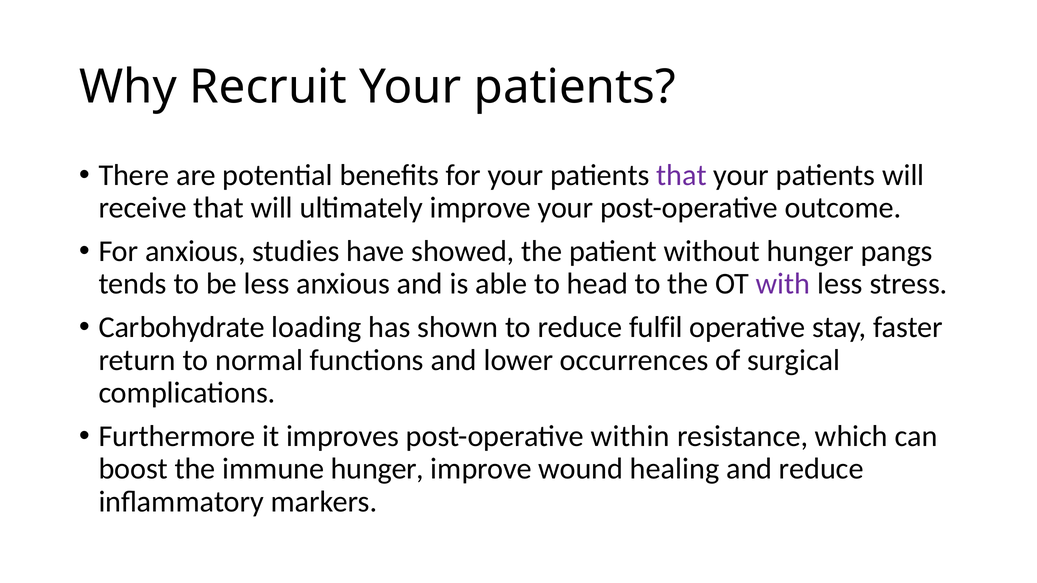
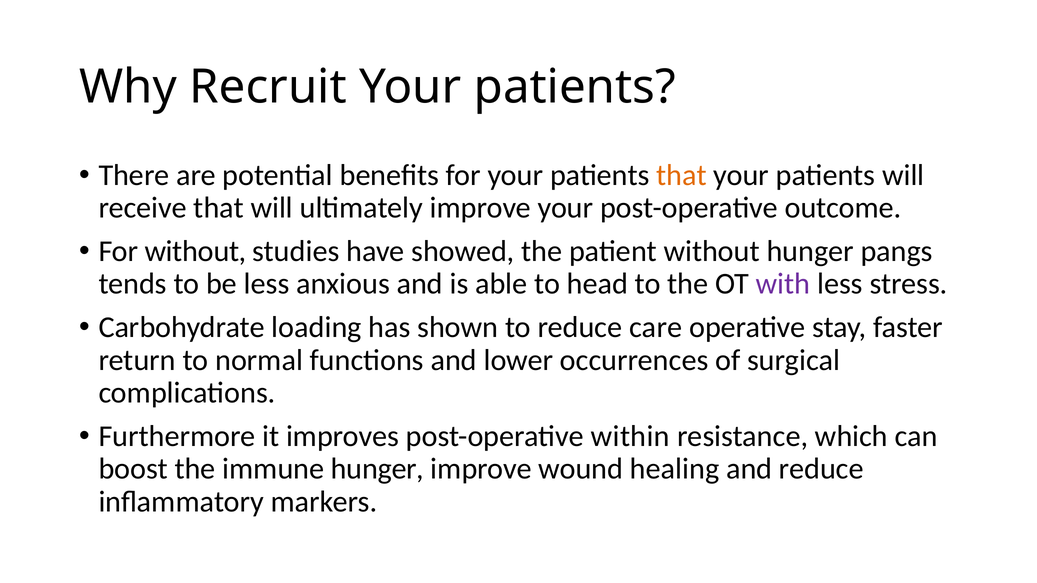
that at (681, 175) colour: purple -> orange
For anxious: anxious -> without
fulfil: fulfil -> care
